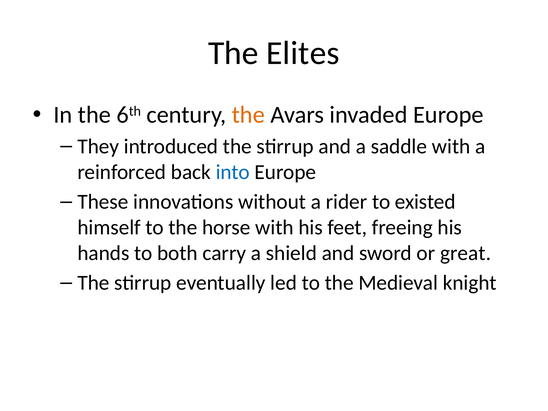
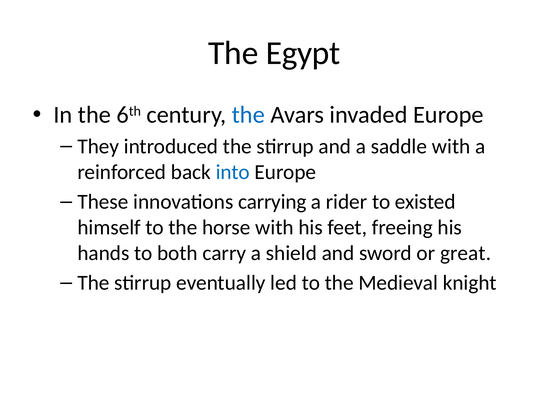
Elites: Elites -> Egypt
the at (248, 115) colour: orange -> blue
without: without -> carrying
